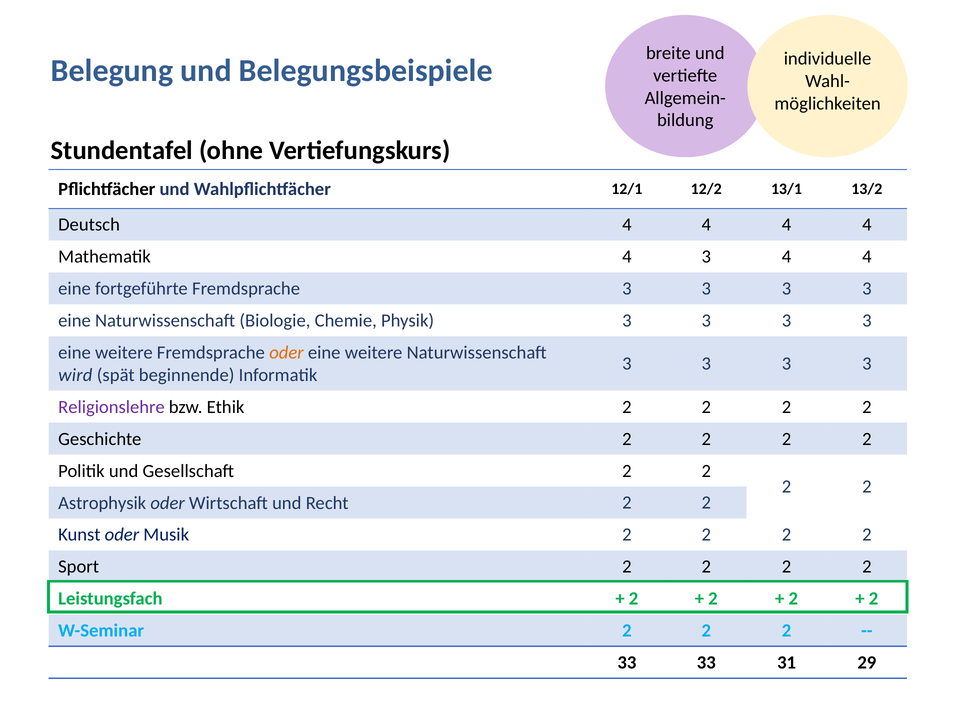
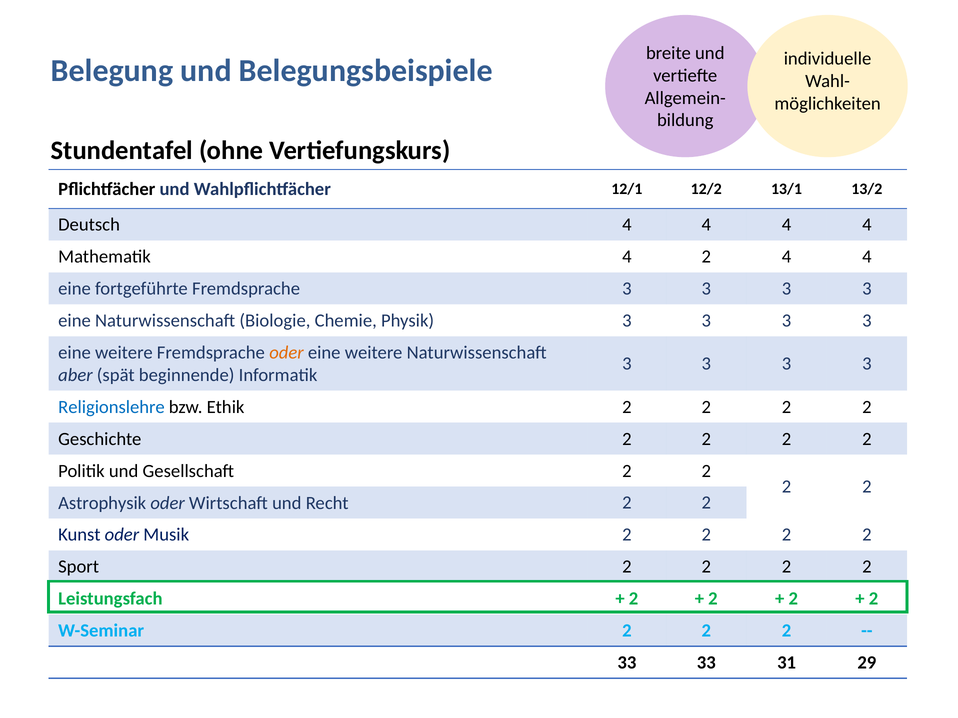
4 3: 3 -> 2
wird: wird -> aber
Religionslehre colour: purple -> blue
